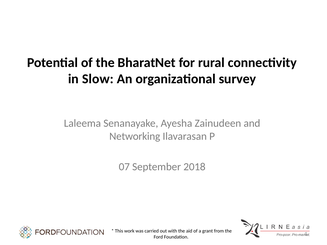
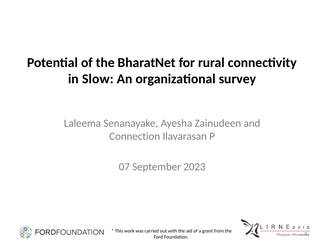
Networking: Networking -> Connection
2018: 2018 -> 2023
